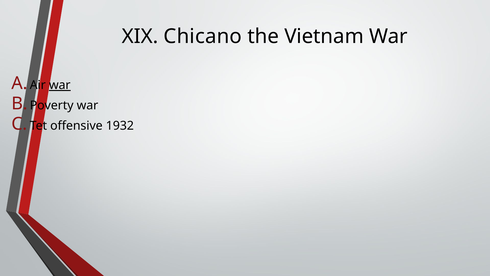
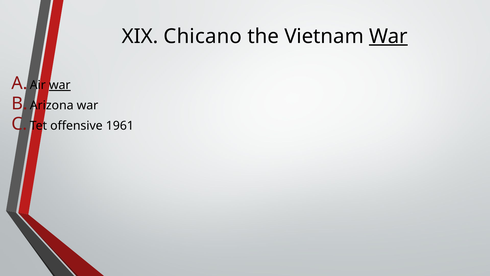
War at (388, 36) underline: none -> present
Poverty: Poverty -> Arizona
1932: 1932 -> 1961
